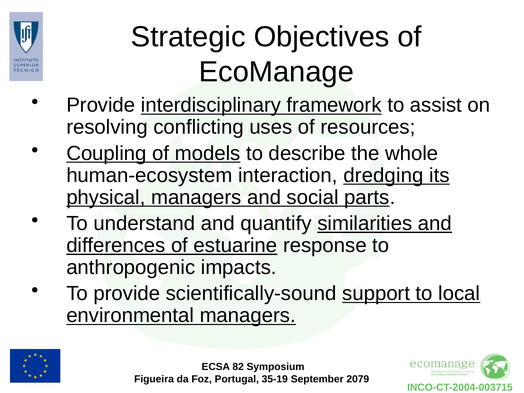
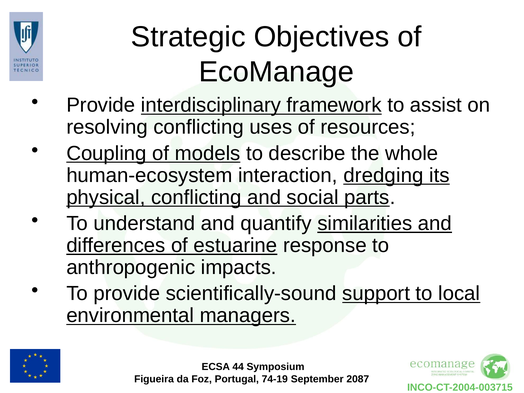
physical managers: managers -> conflicting
82: 82 -> 44
35-19: 35-19 -> 74-19
2079: 2079 -> 2087
